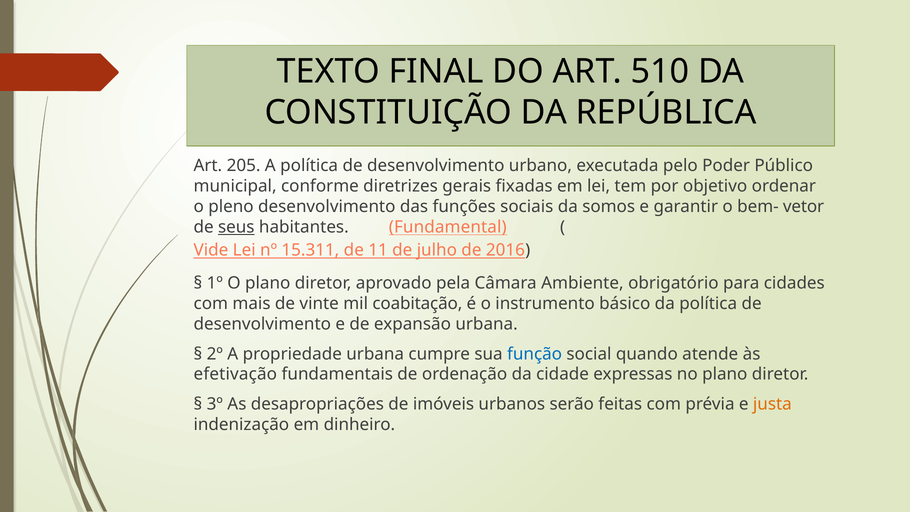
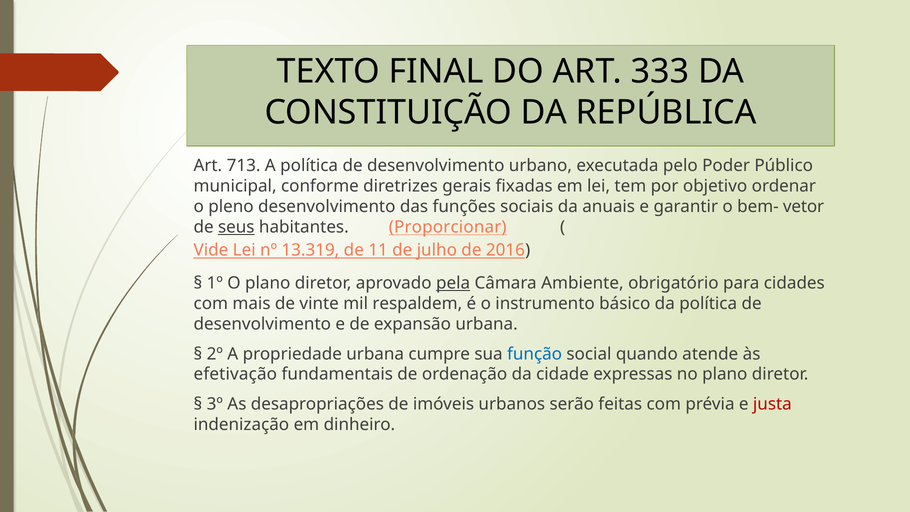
510: 510 -> 333
205: 205 -> 713
somos: somos -> anuais
Fundamental: Fundamental -> Proporcionar
15.311: 15.311 -> 13.319
pela underline: none -> present
coabitação: coabitação -> respaldem
justa colour: orange -> red
